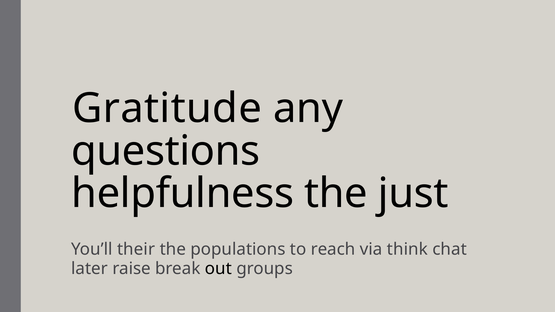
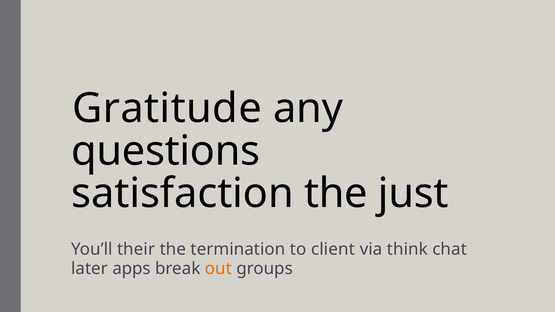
helpfulness: helpfulness -> satisfaction
populations: populations -> termination
reach: reach -> client
raise: raise -> apps
out colour: black -> orange
